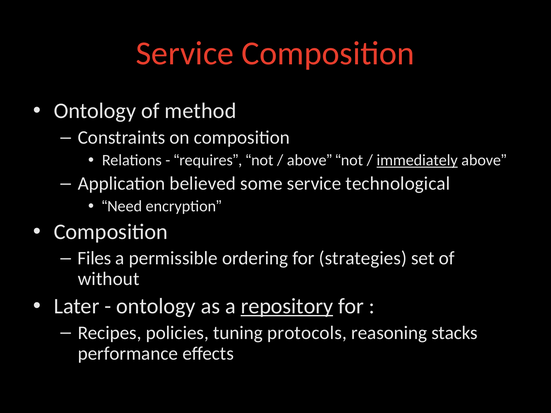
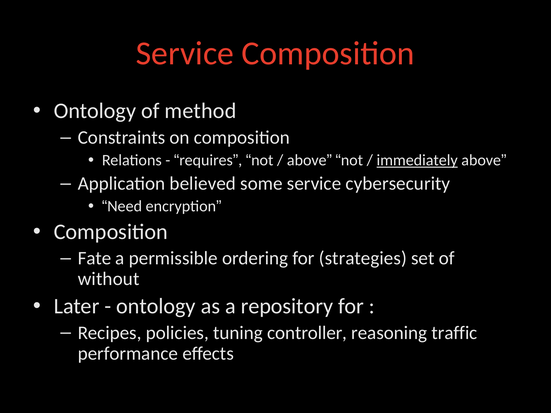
technological: technological -> cybersecurity
Files: Files -> Fate
repository underline: present -> none
protocols: protocols -> controller
stacks: stacks -> traffic
